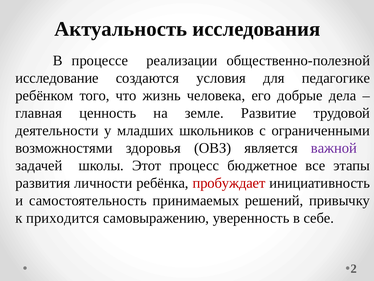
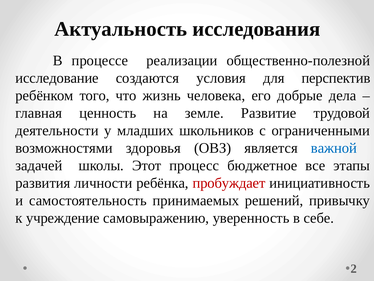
педагогике: педагогике -> перспектив
важной colour: purple -> blue
приходится: приходится -> учреждение
